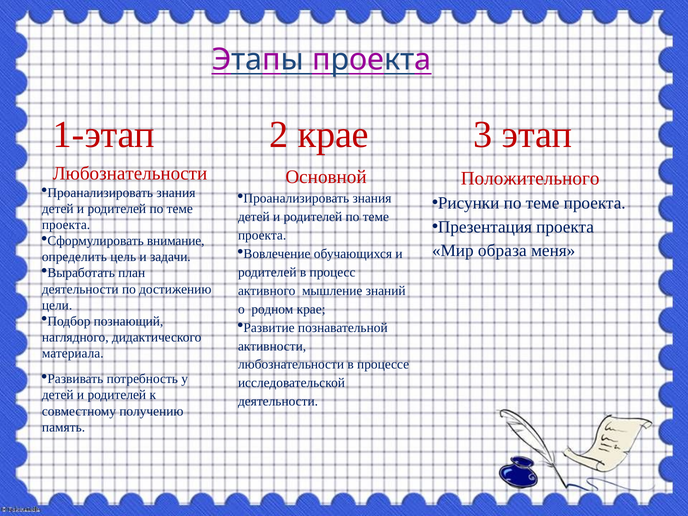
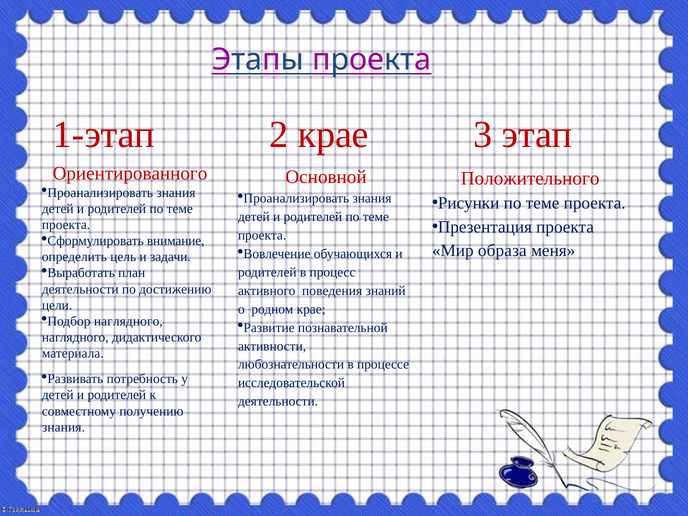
Любознательности at (130, 174): Любознательности -> Ориентированного
мышление: мышление -> поведения
познающий at (128, 321): познающий -> наглядного
память at (64, 427): память -> знания
